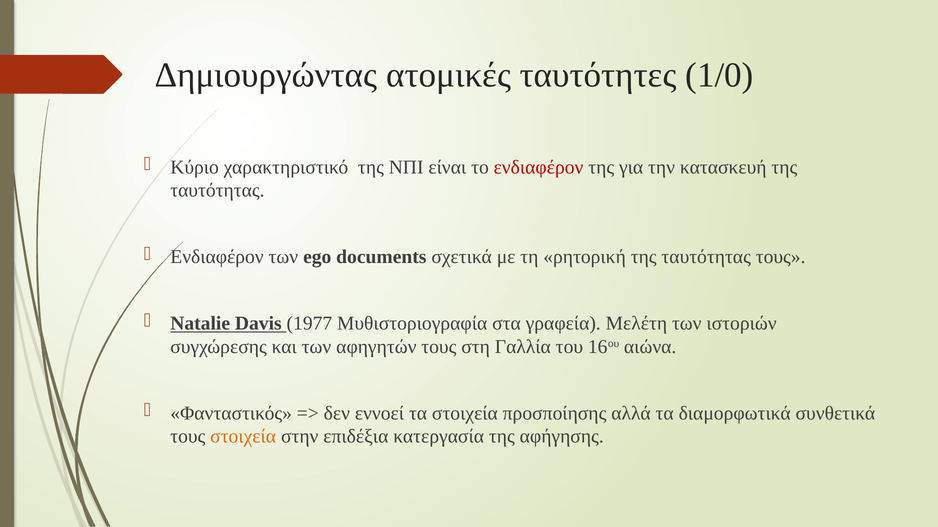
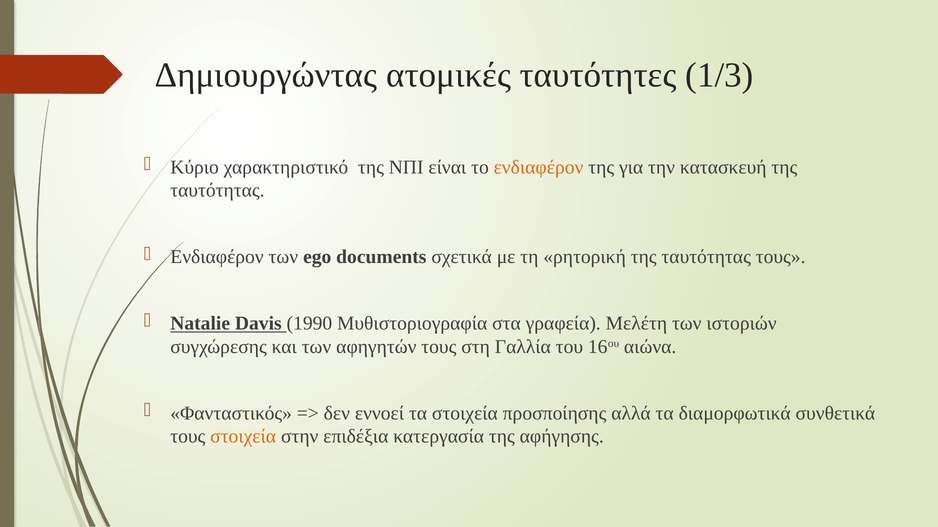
1/0: 1/0 -> 1/3
ενδιαφέρον at (539, 167) colour: red -> orange
1977: 1977 -> 1990
